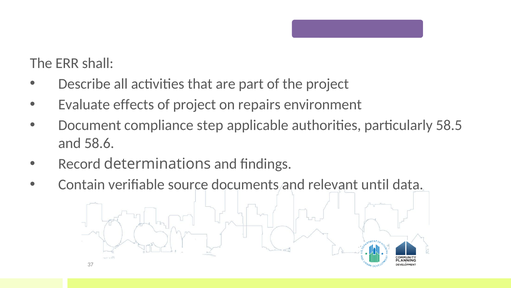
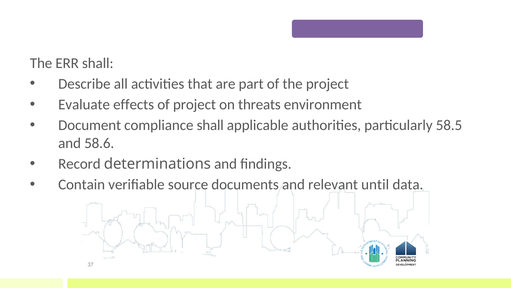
repairs: repairs -> threats
compliance step: step -> shall
